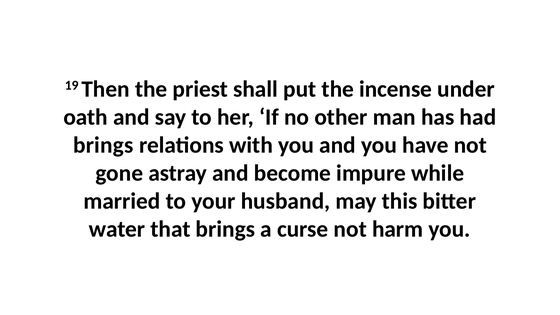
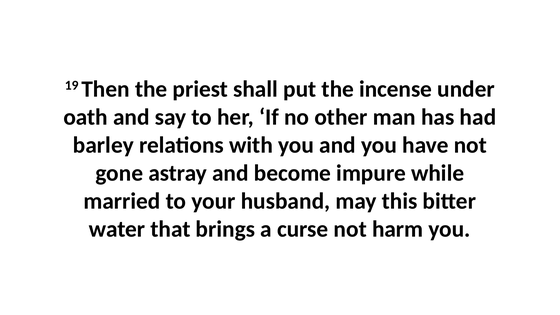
brings at (103, 145): brings -> barley
